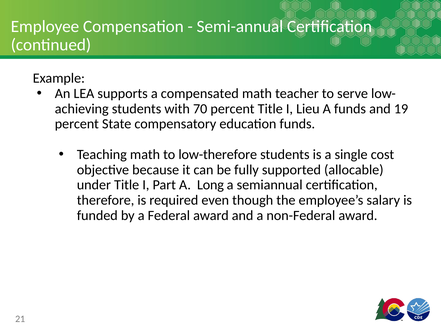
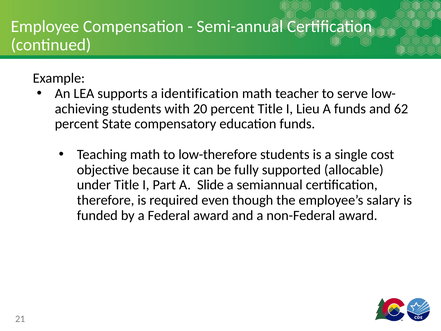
compensated: compensated -> identification
70: 70 -> 20
19: 19 -> 62
Long: Long -> Slide
